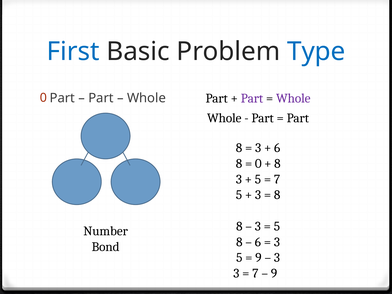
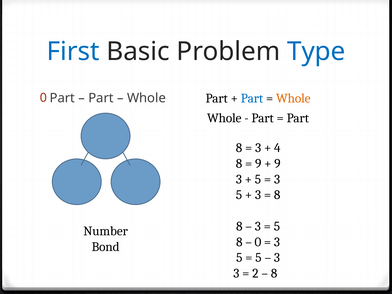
Part at (252, 98) colour: purple -> blue
Whole at (293, 98) colour: purple -> orange
6 at (277, 148): 6 -> 4
0 at (258, 164): 0 -> 9
8 at (277, 164): 8 -> 9
7 at (277, 179): 7 -> 3
6 at (258, 242): 6 -> 0
9 at (258, 258): 9 -> 5
7 at (255, 273): 7 -> 2
9 at (274, 273): 9 -> 8
